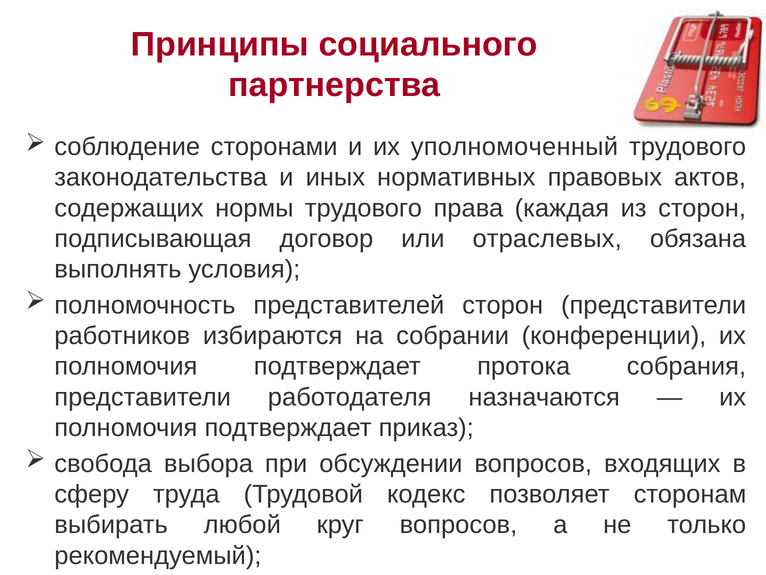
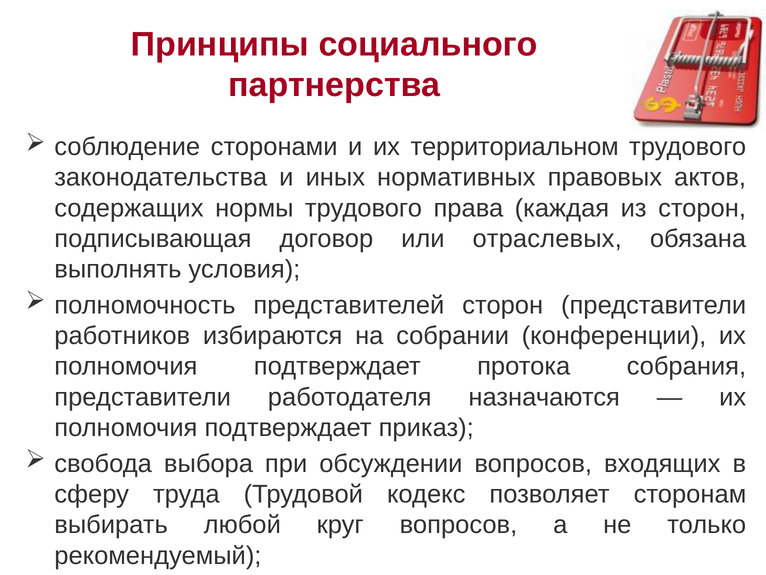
уполномоченный: уполномоченный -> территориальном
